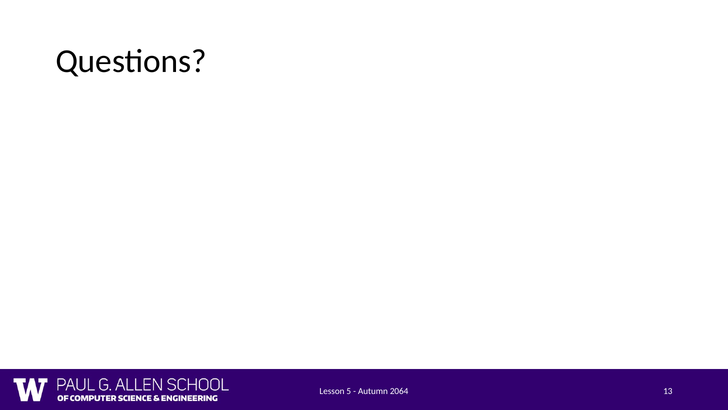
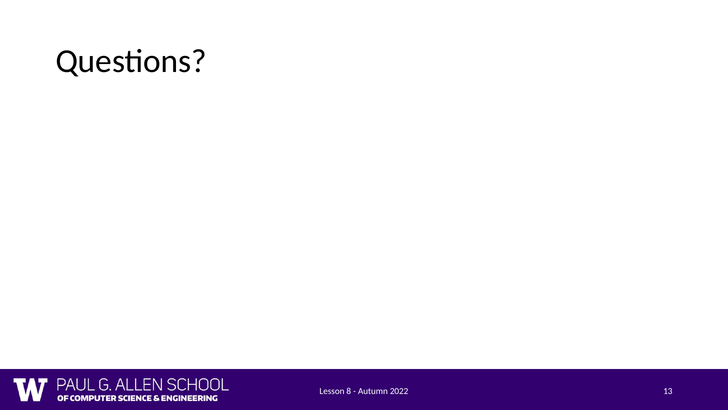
5: 5 -> 8
2064: 2064 -> 2022
